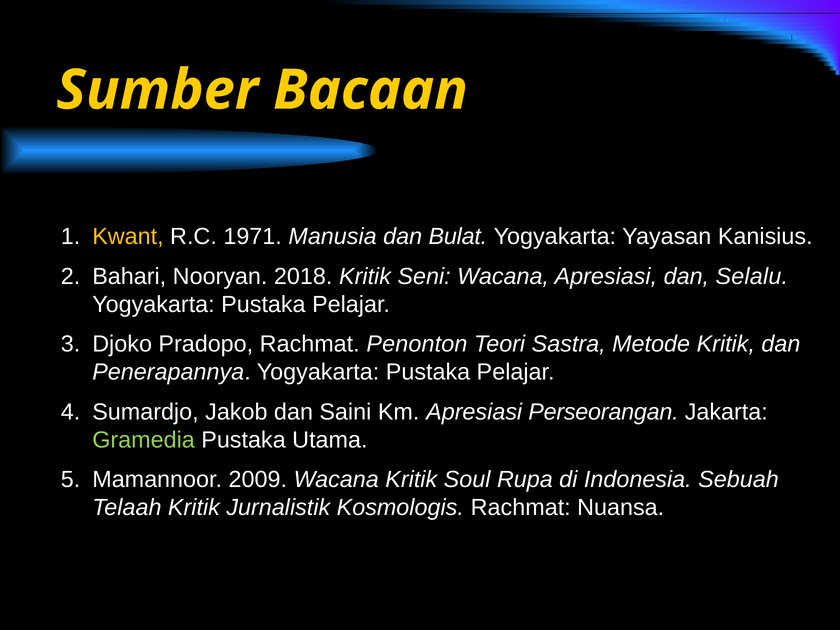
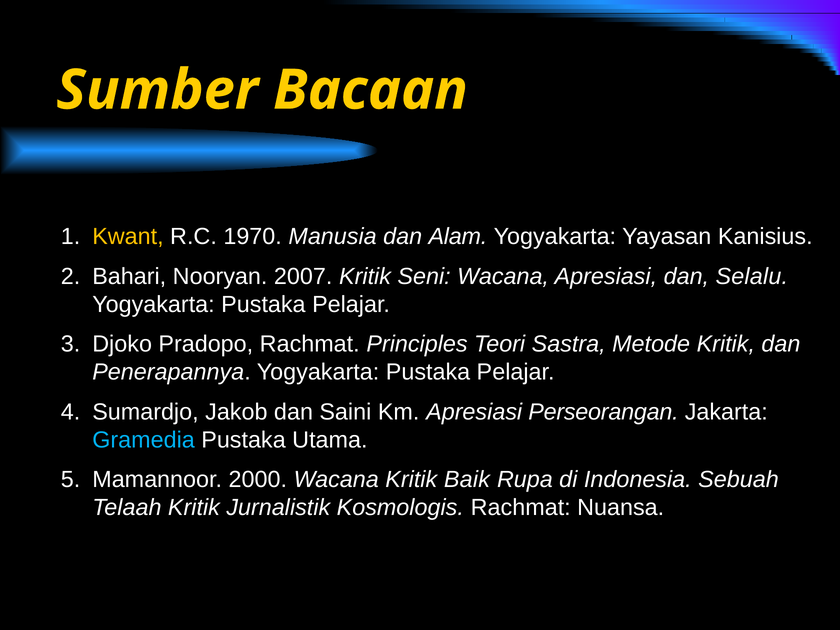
1971: 1971 -> 1970
Bulat: Bulat -> Alam
2018: 2018 -> 2007
Penonton: Penonton -> Principles
Gramedia colour: light green -> light blue
2009: 2009 -> 2000
Soul: Soul -> Baik
